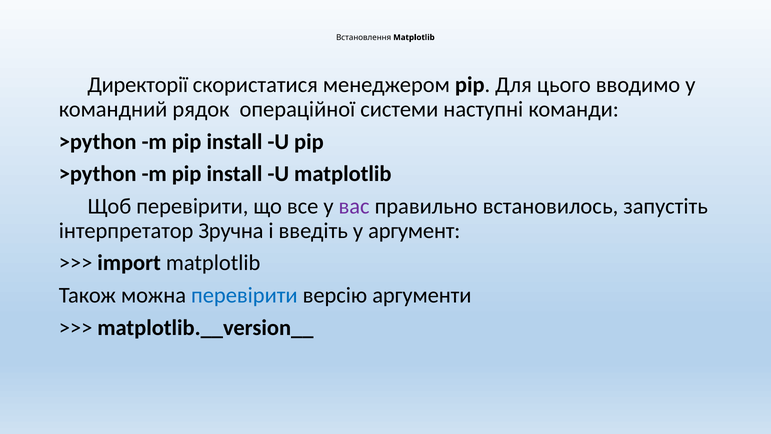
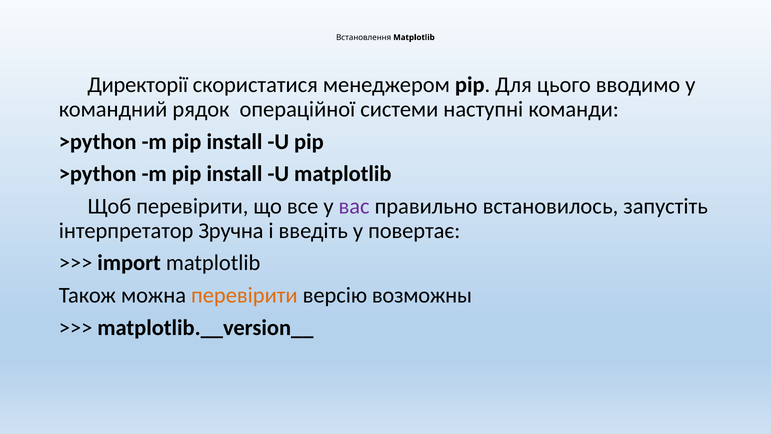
аргумент: аргумент -> повертає
перевірити at (244, 295) colour: blue -> orange
аргументи: аргументи -> возможны
